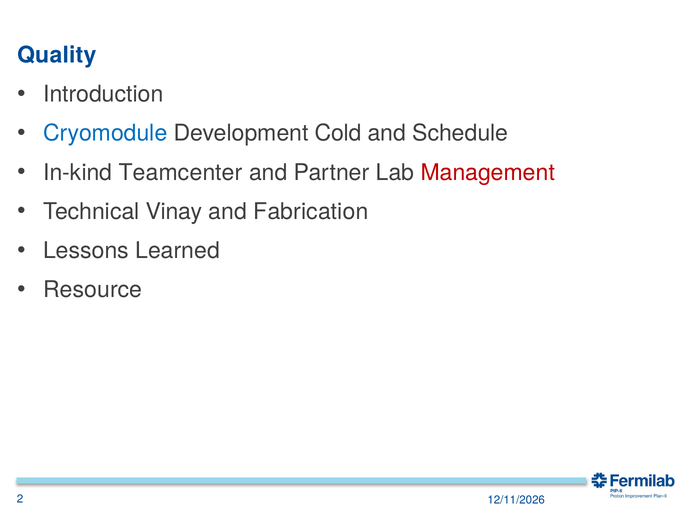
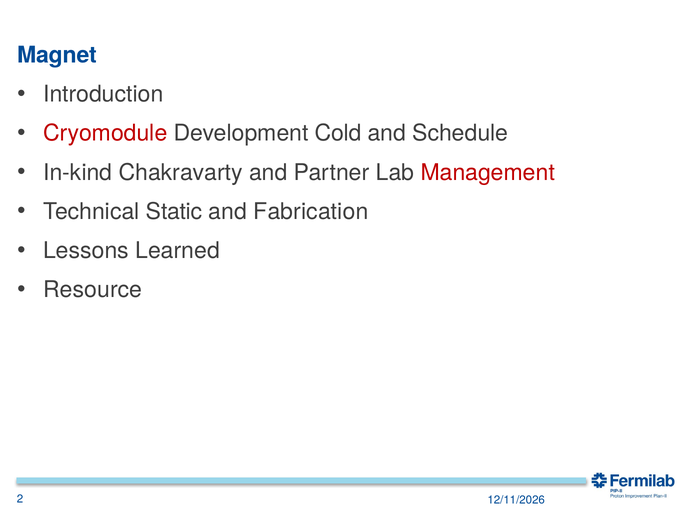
Quality: Quality -> Magnet
Cryomodule colour: blue -> red
Teamcenter: Teamcenter -> Chakravarty
Vinay: Vinay -> Static
